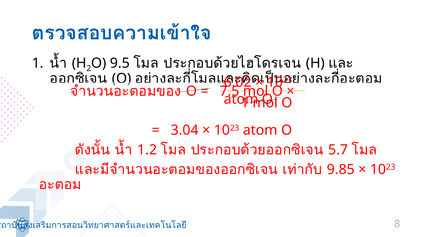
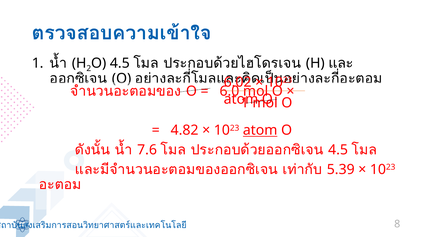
O 9.5: 9.5 -> 4.5
7.5: 7.5 -> 6.0
3.04: 3.04 -> 4.82
atom at (260, 130) underline: none -> present
1.2: 1.2 -> 7.6
5.7 at (338, 150): 5.7 -> 4.5
9.85: 9.85 -> 5.39
